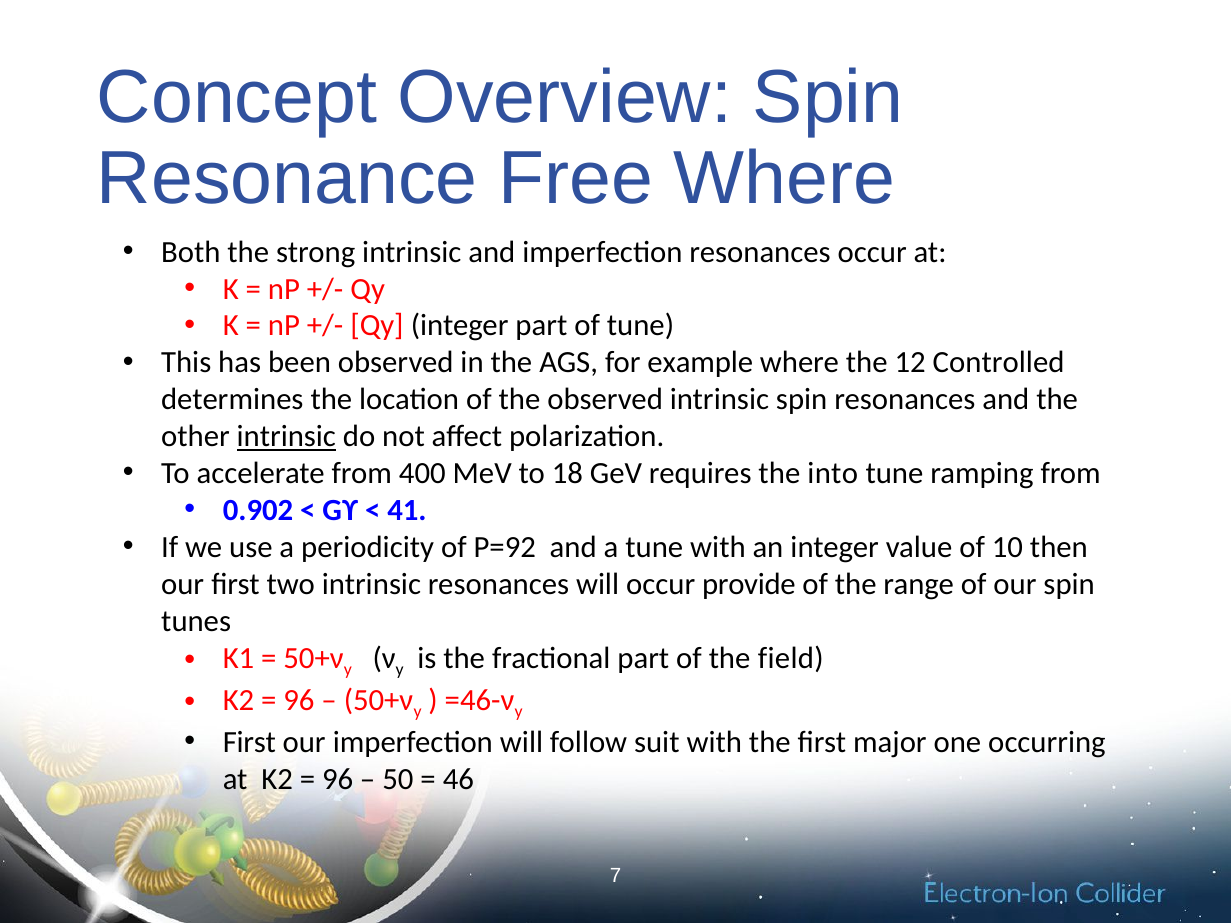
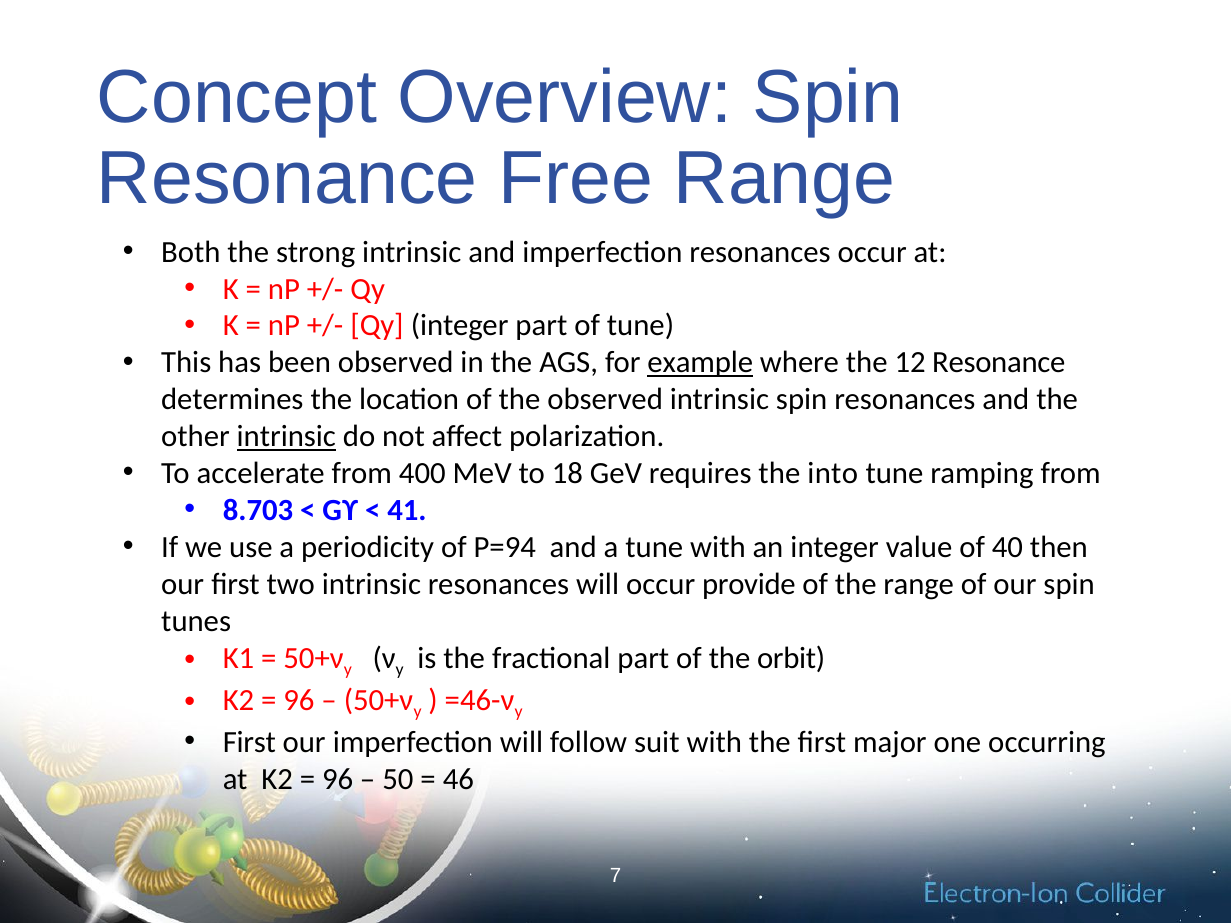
Free Where: Where -> Range
example underline: none -> present
12 Controlled: Controlled -> Resonance
0.902: 0.902 -> 8.703
P=92: P=92 -> P=94
10: 10 -> 40
field: field -> orbit
